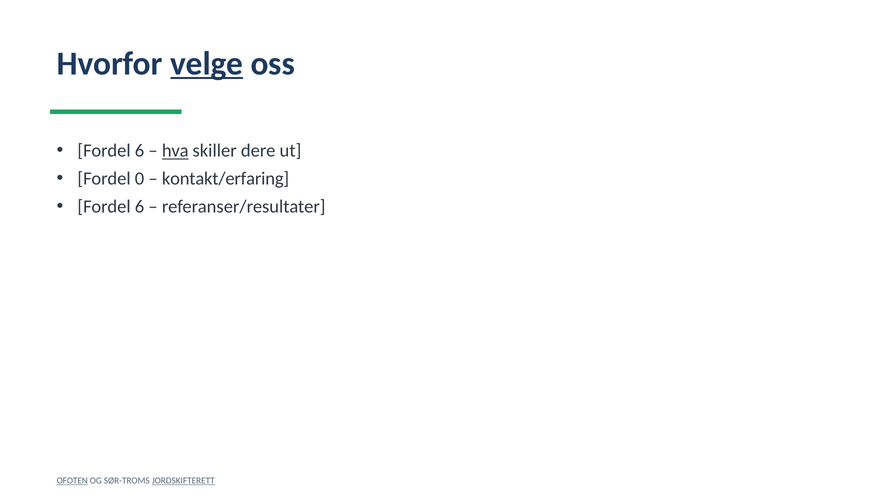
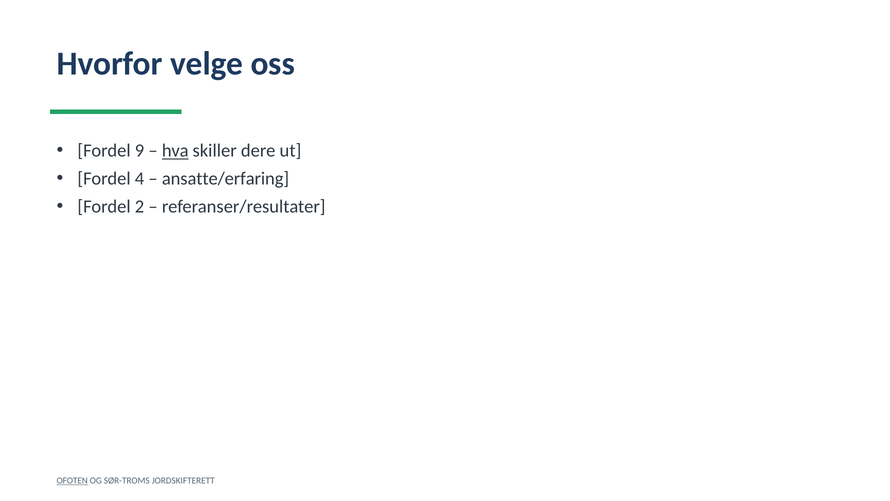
velge underline: present -> none
6 at (140, 151): 6 -> 9
0: 0 -> 4
kontakt/erfaring: kontakt/erfaring -> ansatte/erfaring
6 at (140, 206): 6 -> 2
JORDSKIFTERETT underline: present -> none
